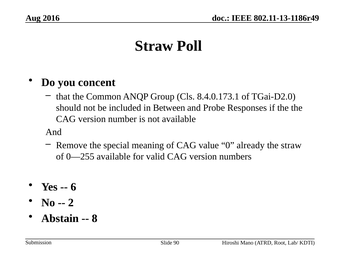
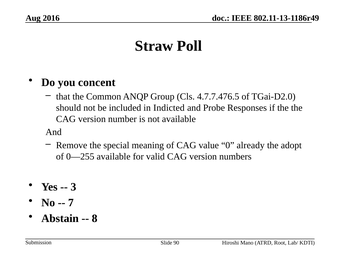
8.4.0.173.1: 8.4.0.173.1 -> 4.7.7.476.5
Between: Between -> Indicted
the straw: straw -> adopt
6: 6 -> 3
2: 2 -> 7
